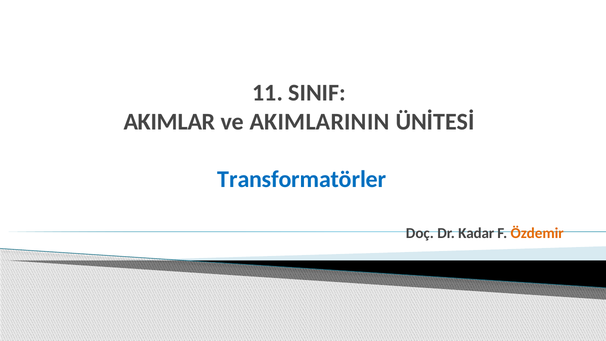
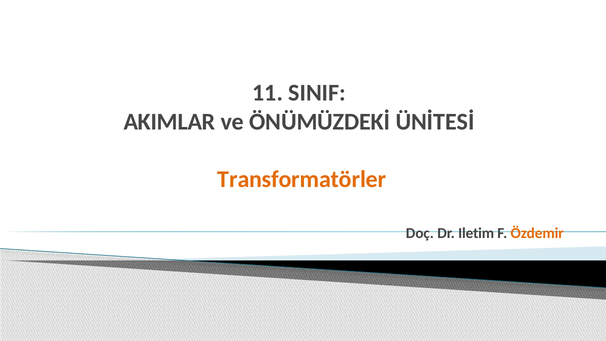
AKIMLARININ: AKIMLARININ -> ÖNÜMÜZDEKİ
Transformatörler colour: blue -> orange
Kadar: Kadar -> Iletim
